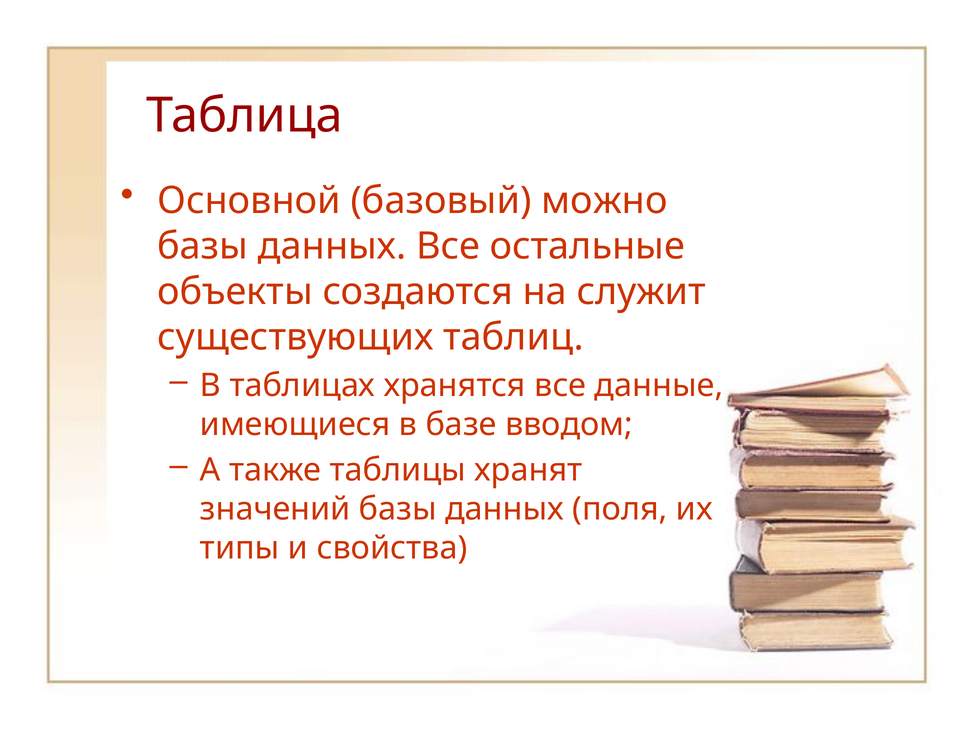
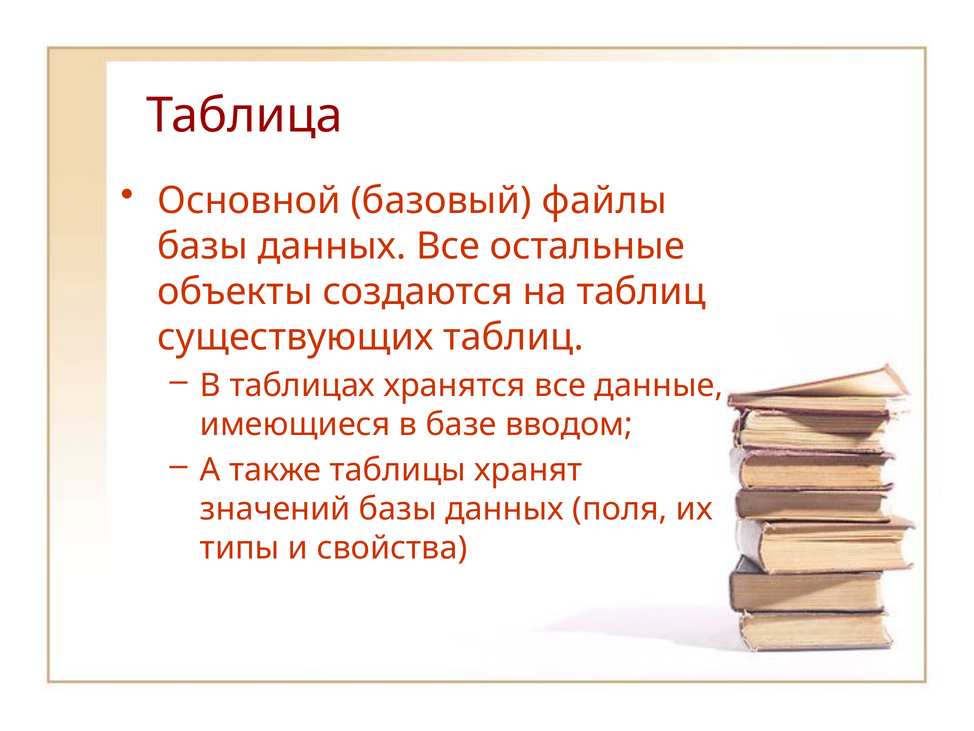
можно: можно -> файлы
на служит: служит -> таблиц
